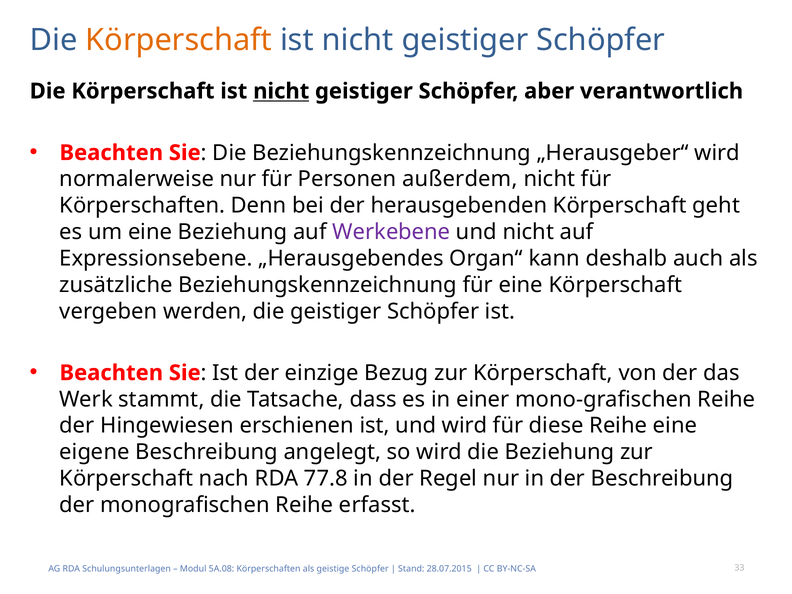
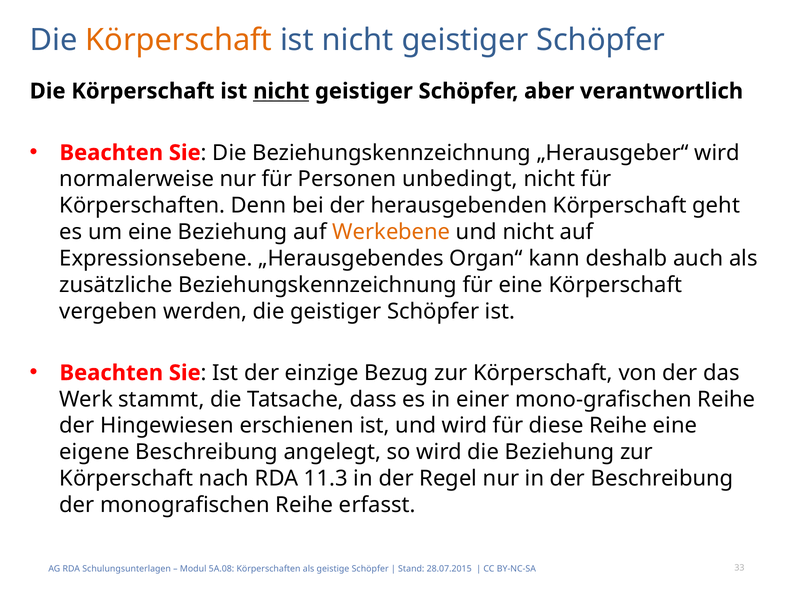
außerdem: außerdem -> unbedingt
Werkebene colour: purple -> orange
77.8: 77.8 -> 11.3
